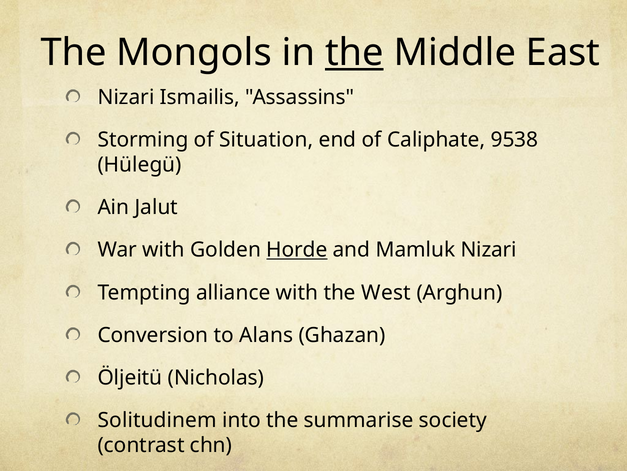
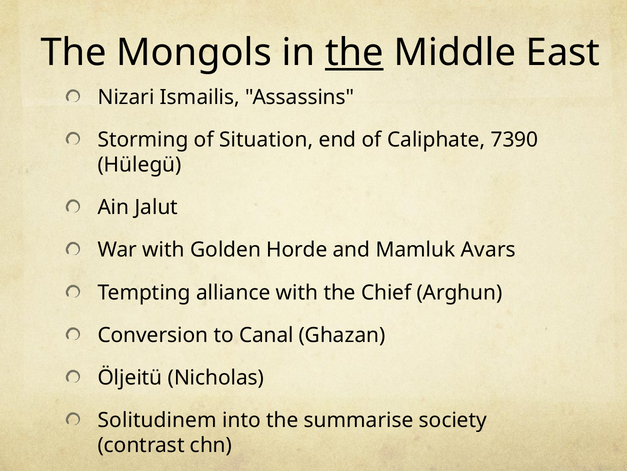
9538: 9538 -> 7390
Horde underline: present -> none
Mamluk Nizari: Nizari -> Avars
West: West -> Chief
Alans: Alans -> Canal
